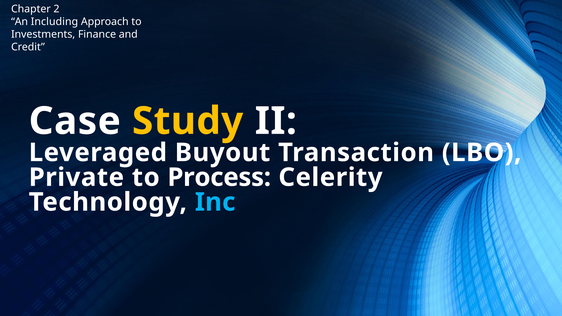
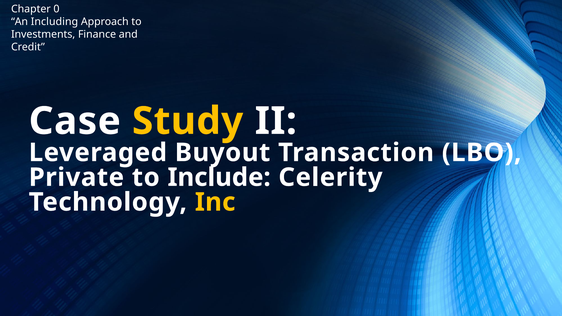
2: 2 -> 0
Process: Process -> Include
Inc colour: light blue -> yellow
